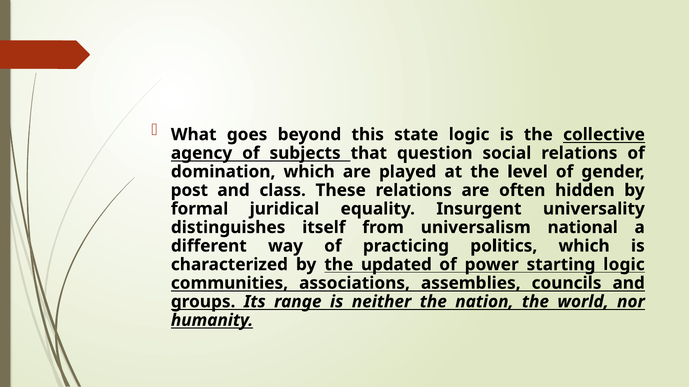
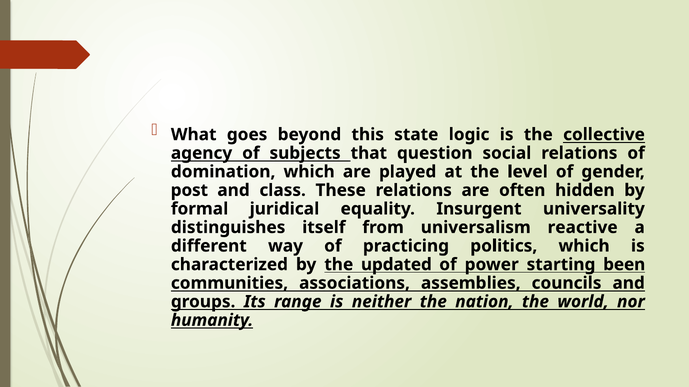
national: national -> reactive
starting logic: logic -> been
